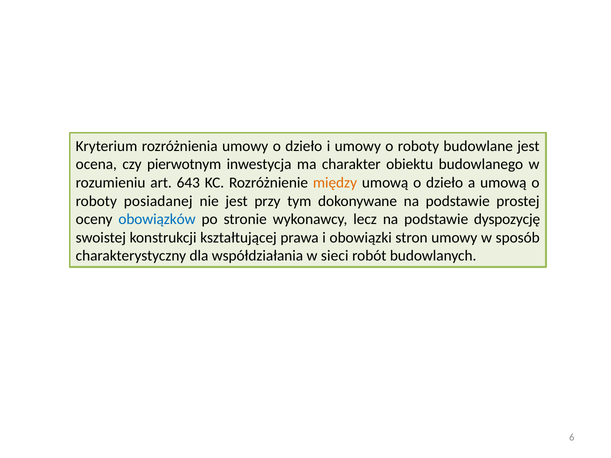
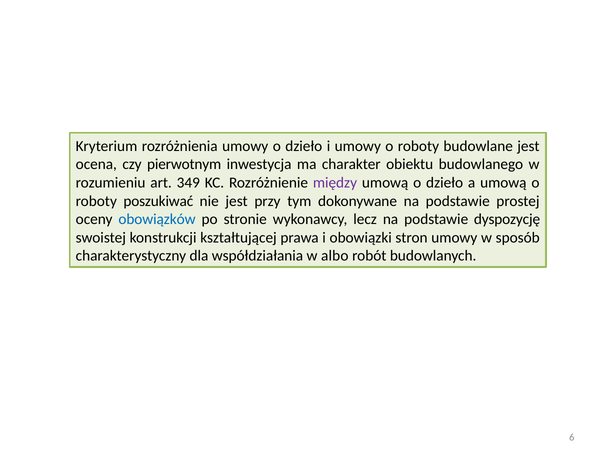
643: 643 -> 349
między colour: orange -> purple
posiadanej: posiadanej -> poszukiwać
sieci: sieci -> albo
